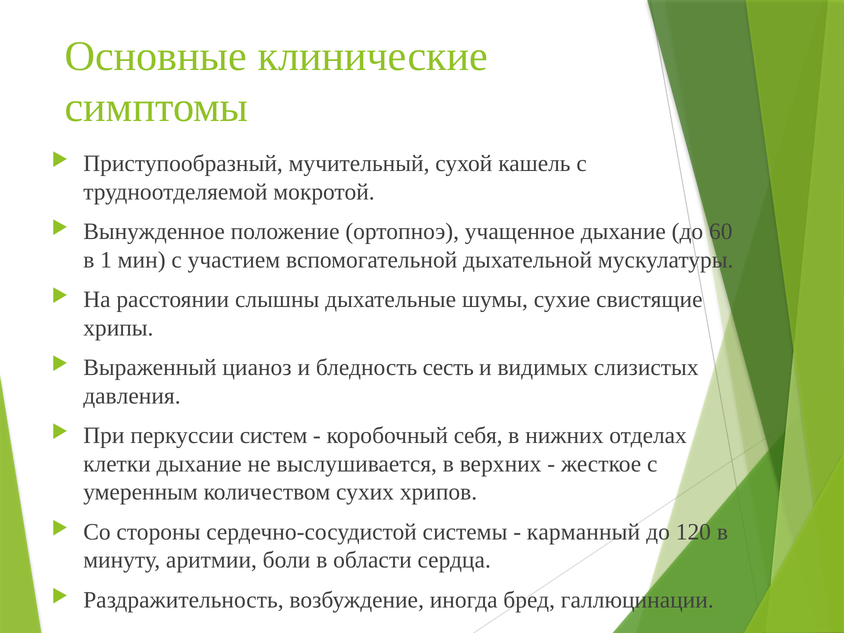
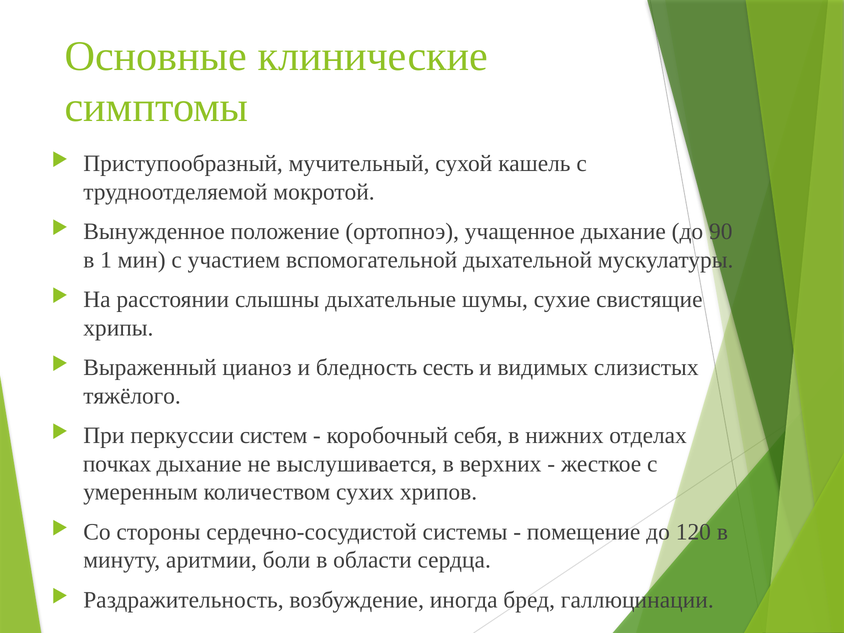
60: 60 -> 90
давления: давления -> тяжёлого
клетки: клетки -> почках
карманный: карманный -> помещение
